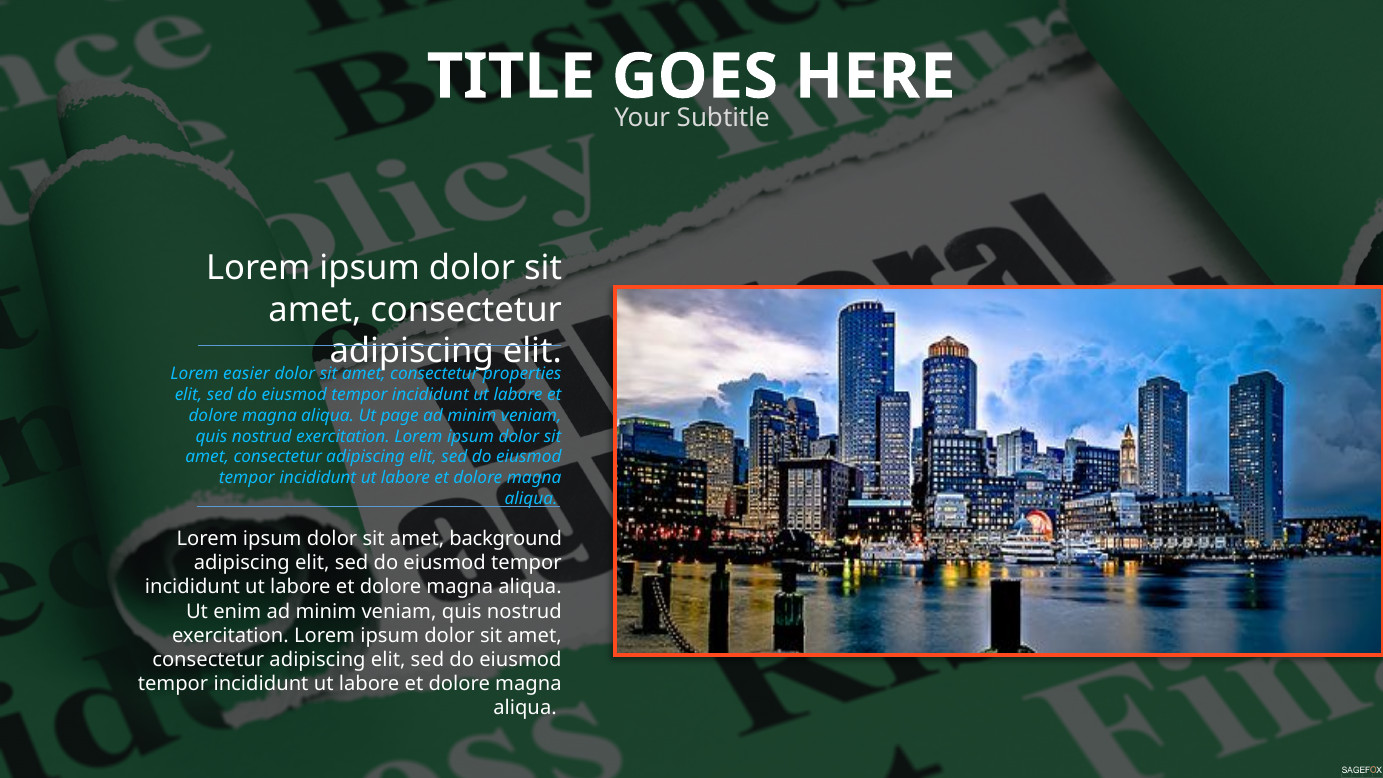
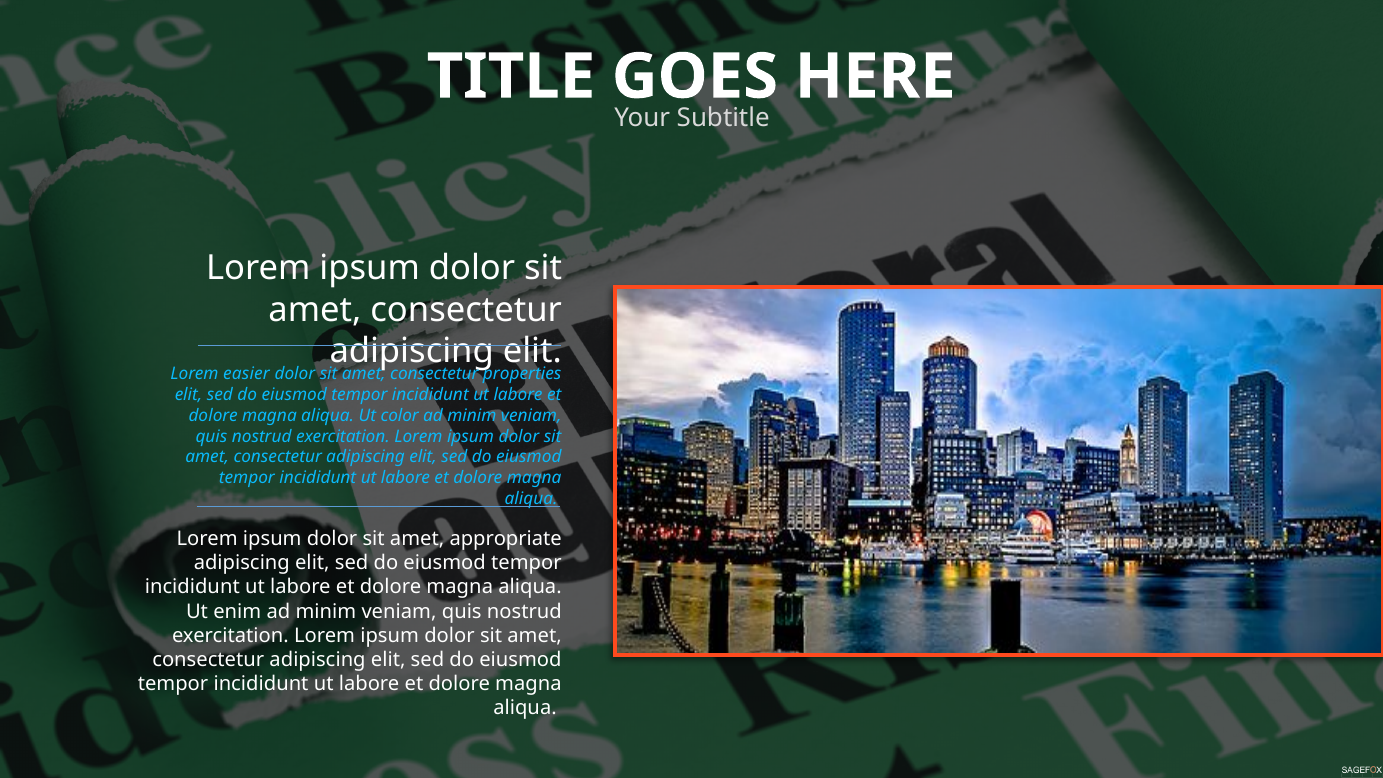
page: page -> color
background: background -> appropriate
